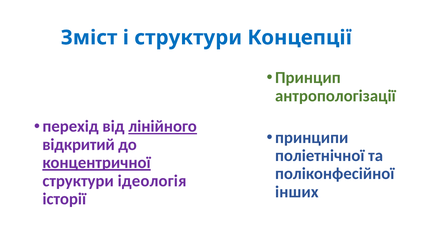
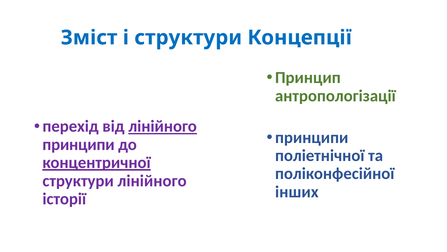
відкритий at (79, 144): відкритий -> принципи
структури ідеологія: ідеологія -> лінійного
